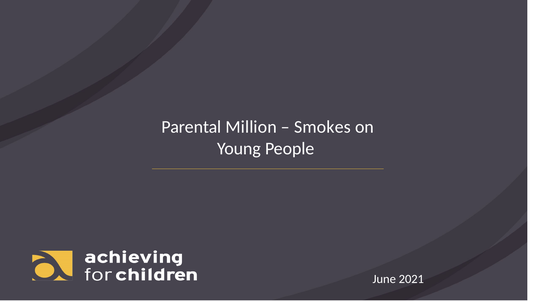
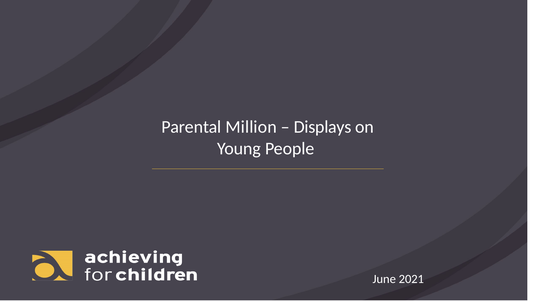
Smokes: Smokes -> Displays
